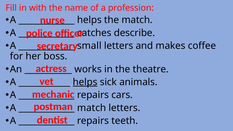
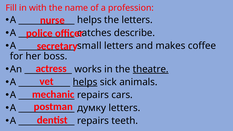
the match: match -> letters
theatre underline: none -> present
match at (92, 108): match -> думку
